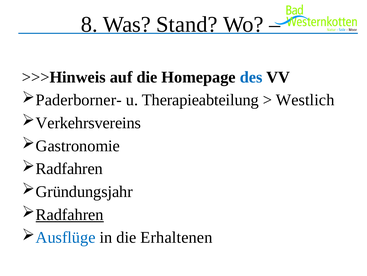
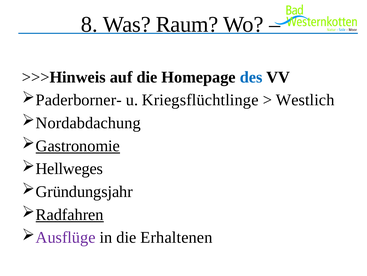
Stand: Stand -> Raum
Therapieabteilung: Therapieabteilung -> Kriegsflüchtlinge
Verkehrsvereins: Verkehrsvereins -> Nordabdachung
Gastronomie underline: none -> present
Radfahren at (69, 168): Radfahren -> Hellweges
Ausflüge colour: blue -> purple
